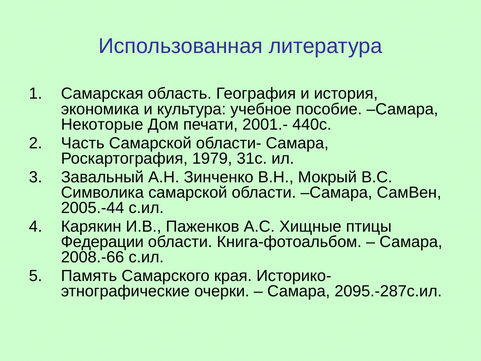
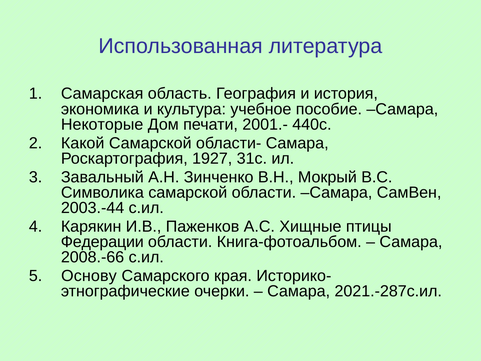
Часть: Часть -> Какой
1979: 1979 -> 1927
2005.-44: 2005.-44 -> 2003.-44
Память: Память -> Основу
2095.-287с.ил: 2095.-287с.ил -> 2021.-287с.ил
